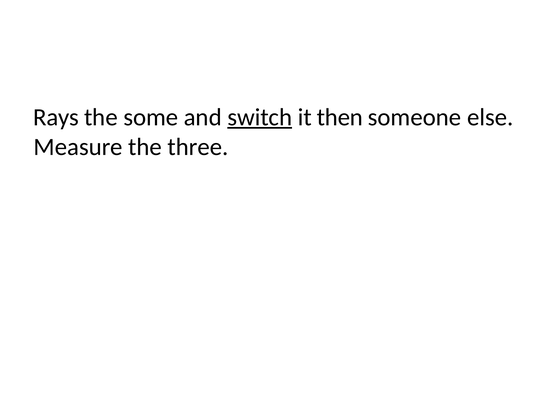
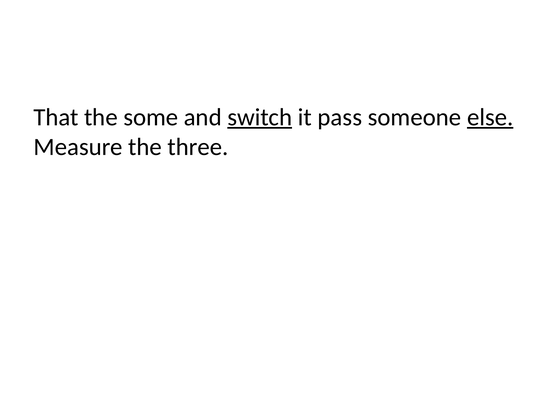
Rays: Rays -> That
then: then -> pass
else underline: none -> present
